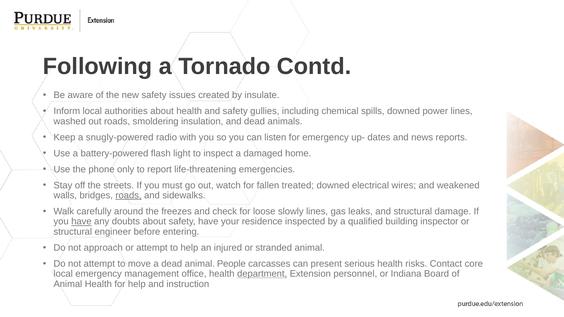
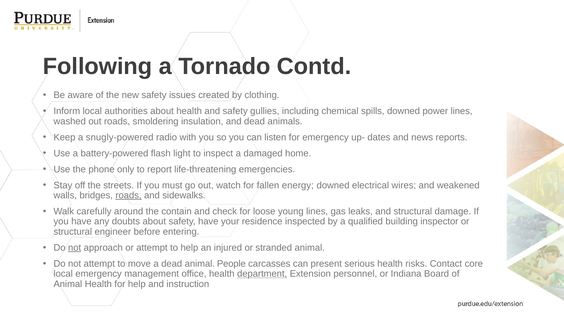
insulate: insulate -> clothing
treated: treated -> energy
freezes: freezes -> contain
slowly: slowly -> young
have at (81, 222) underline: present -> none
not at (75, 248) underline: none -> present
